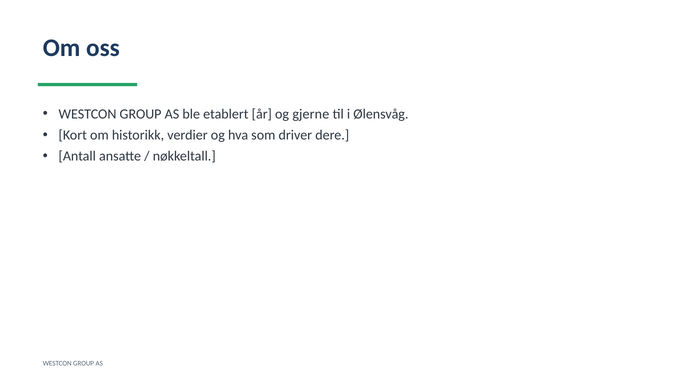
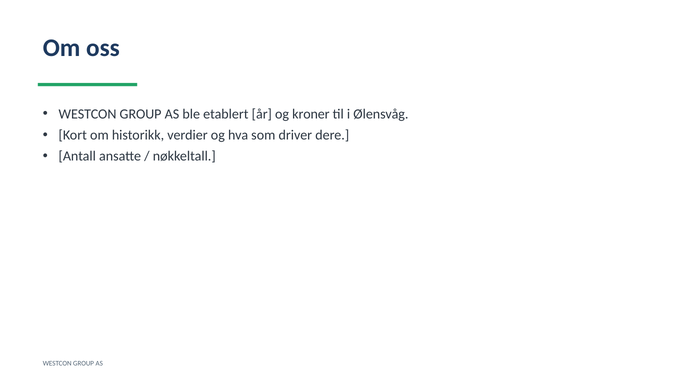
gjerne: gjerne -> kroner
